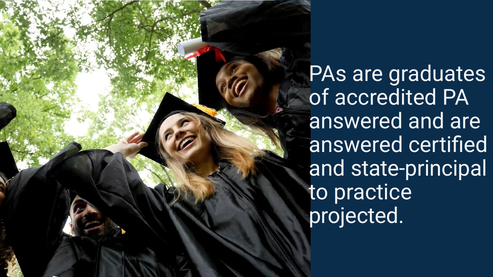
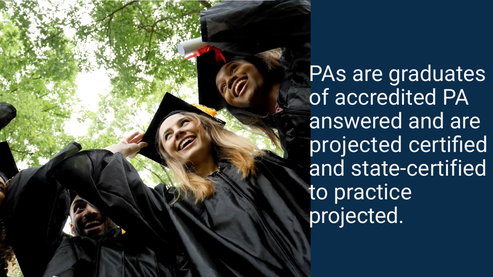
answered at (356, 145): answered -> projected
state-principal: state-principal -> state-certified
